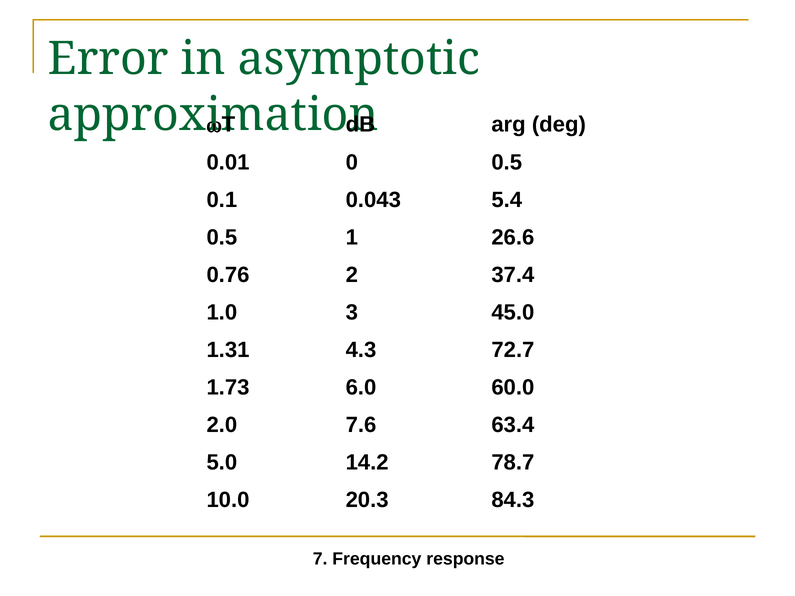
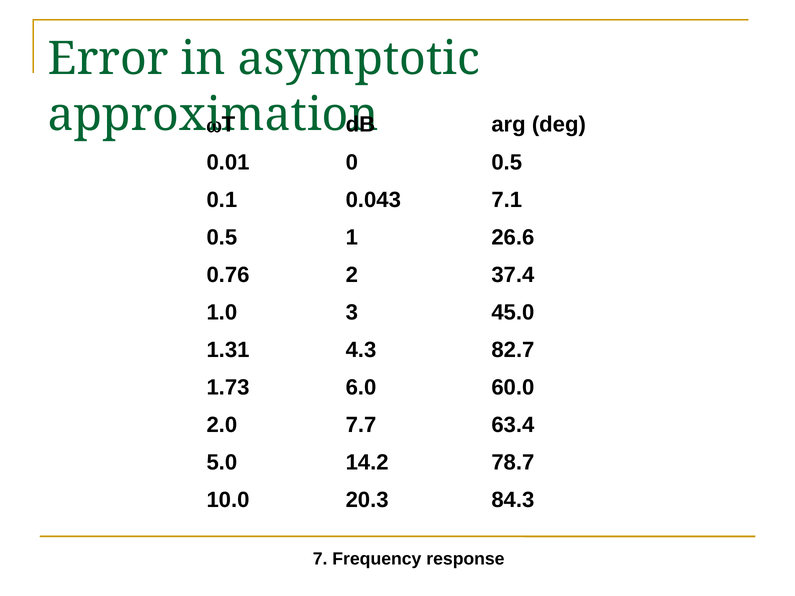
5.4: 5.4 -> 7.1
72.7: 72.7 -> 82.7
7.6: 7.6 -> 7.7
